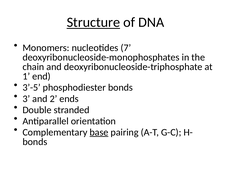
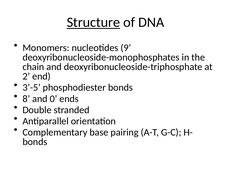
7: 7 -> 9
1: 1 -> 2
3: 3 -> 8
2: 2 -> 0
base underline: present -> none
